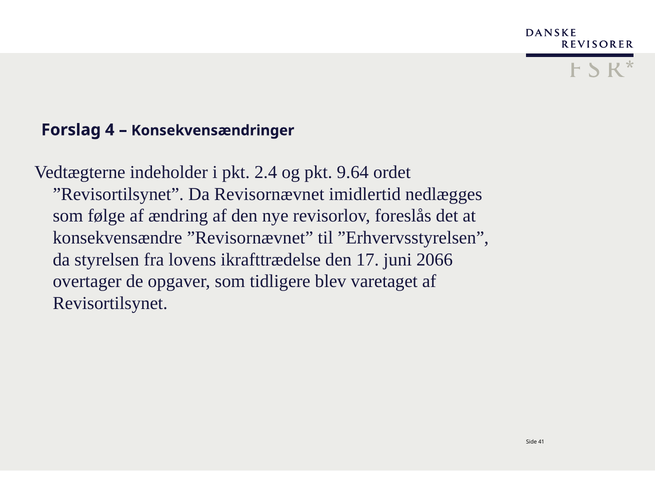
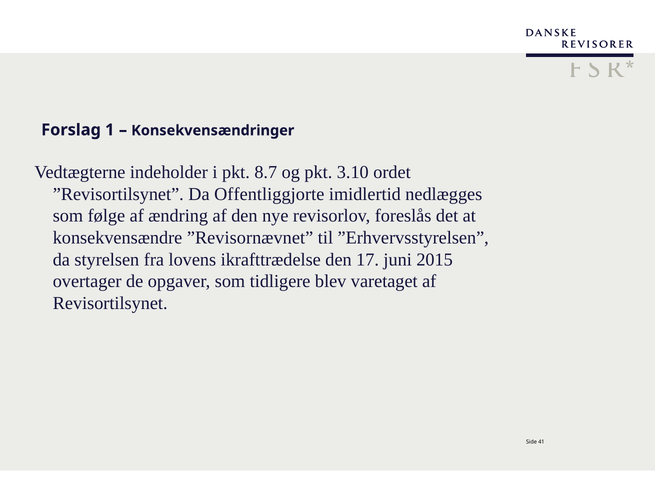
4: 4 -> 1
2.4: 2.4 -> 8.7
9.64: 9.64 -> 3.10
Revisornævnet: Revisornævnet -> Offentliggjorte
2066: 2066 -> 2015
